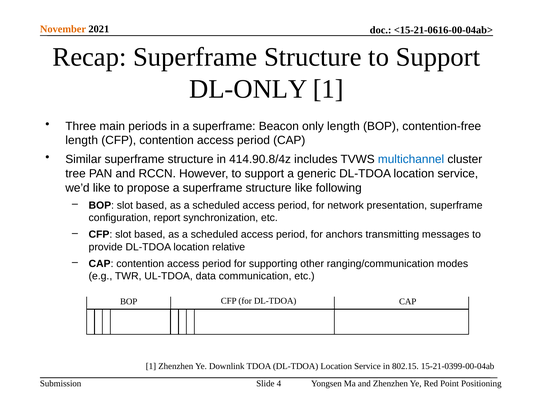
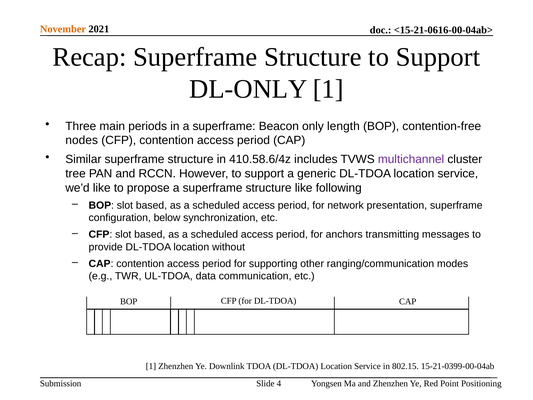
length at (82, 140): length -> nodes
414.90.8/4z: 414.90.8/4z -> 410.58.6/4z
multichannel colour: blue -> purple
report: report -> below
relative: relative -> without
